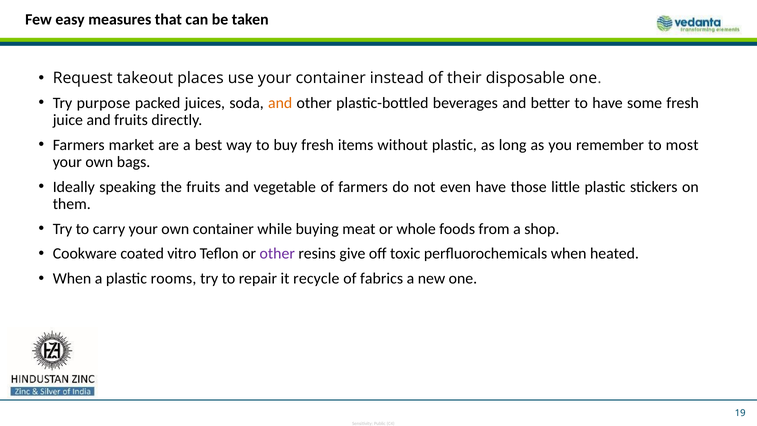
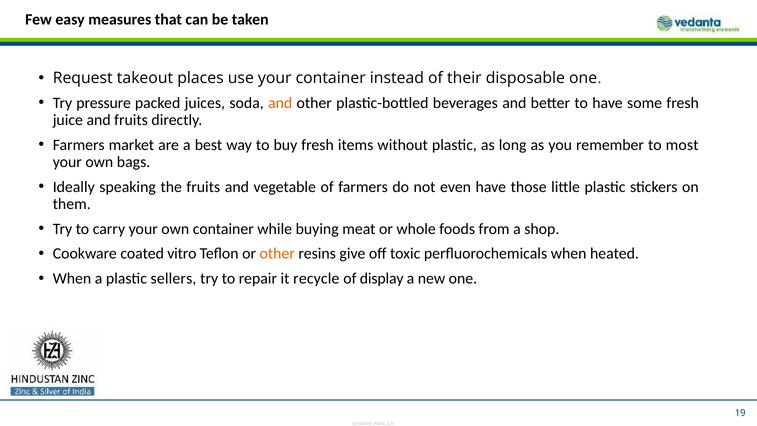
purpose: purpose -> pressure
other at (277, 254) colour: purple -> orange
rooms: rooms -> sellers
fabrics: fabrics -> display
